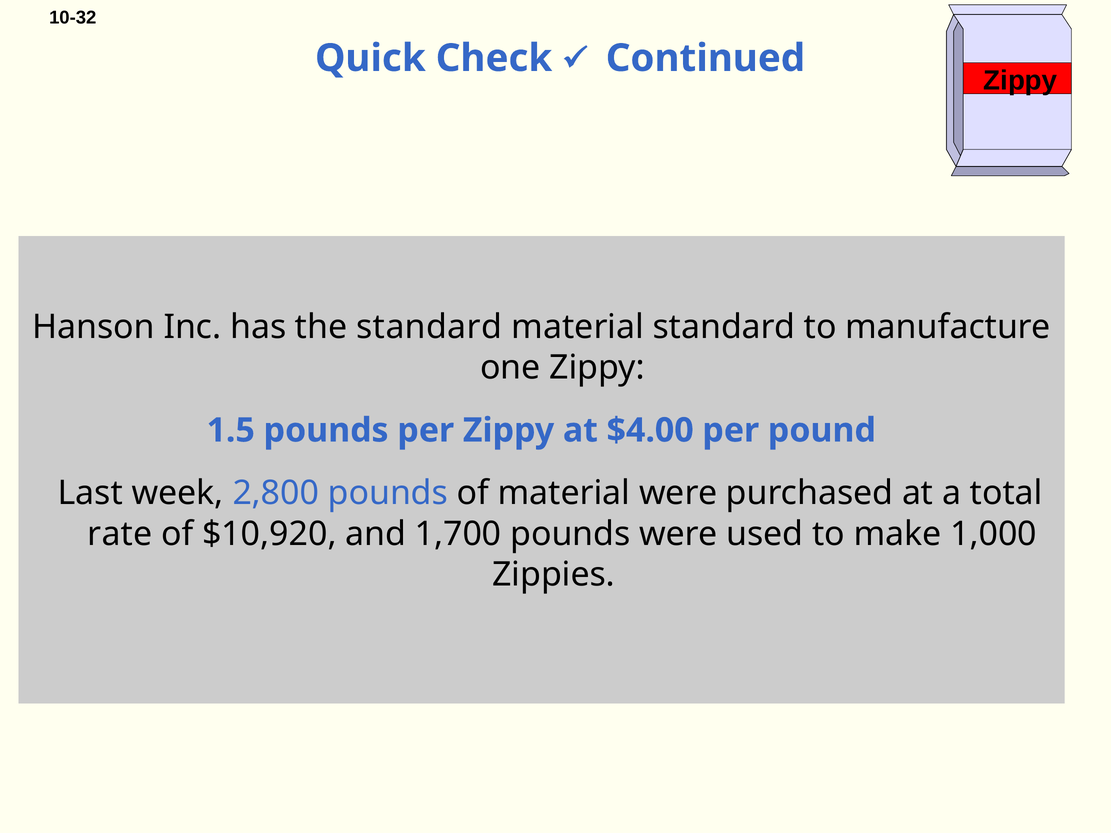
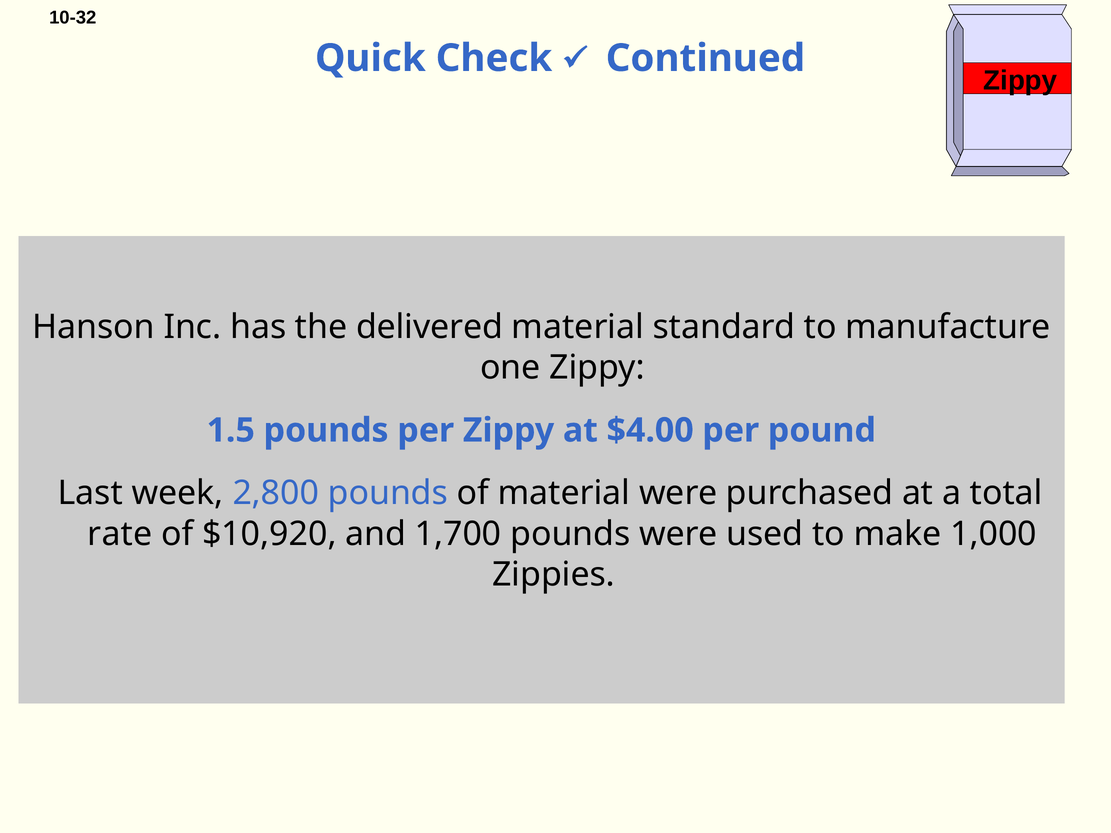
the standard: standard -> delivered
